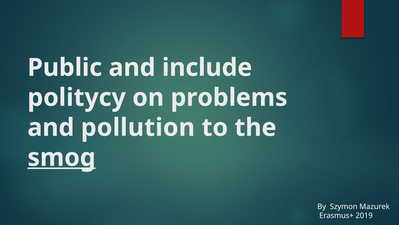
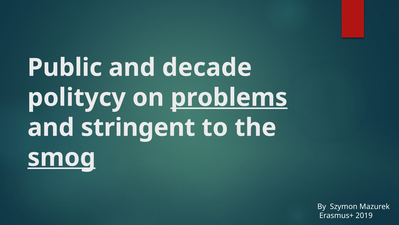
include: include -> decade
problems underline: none -> present
pollution: pollution -> stringent
